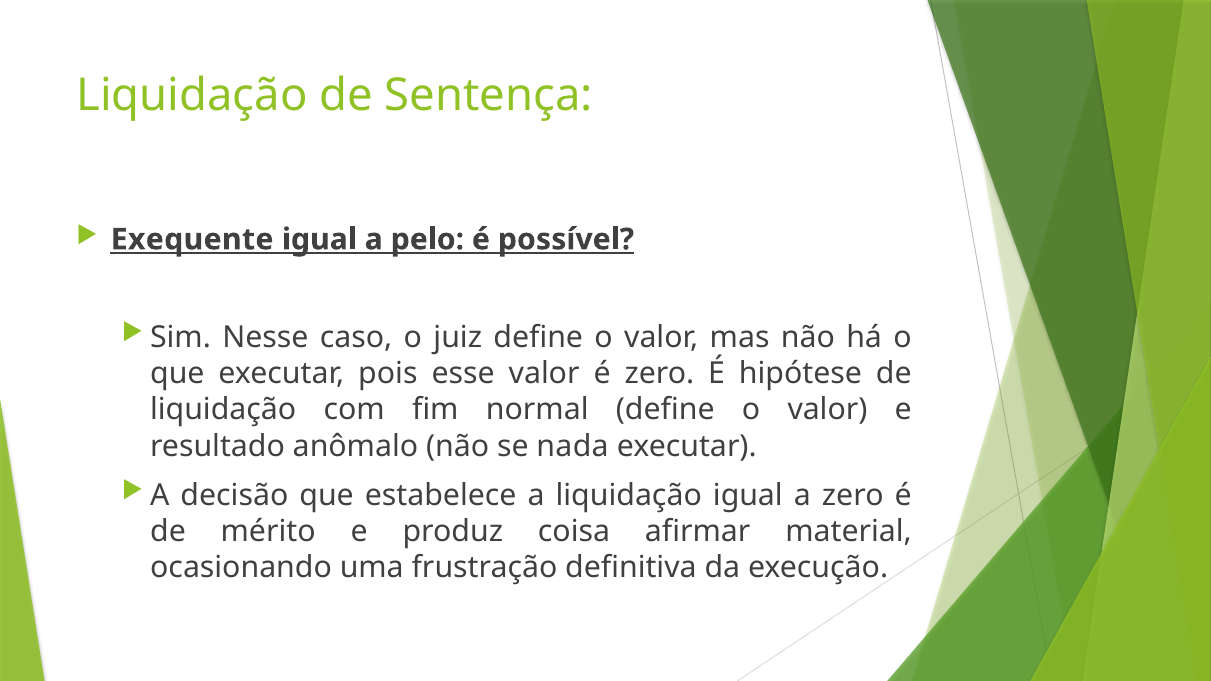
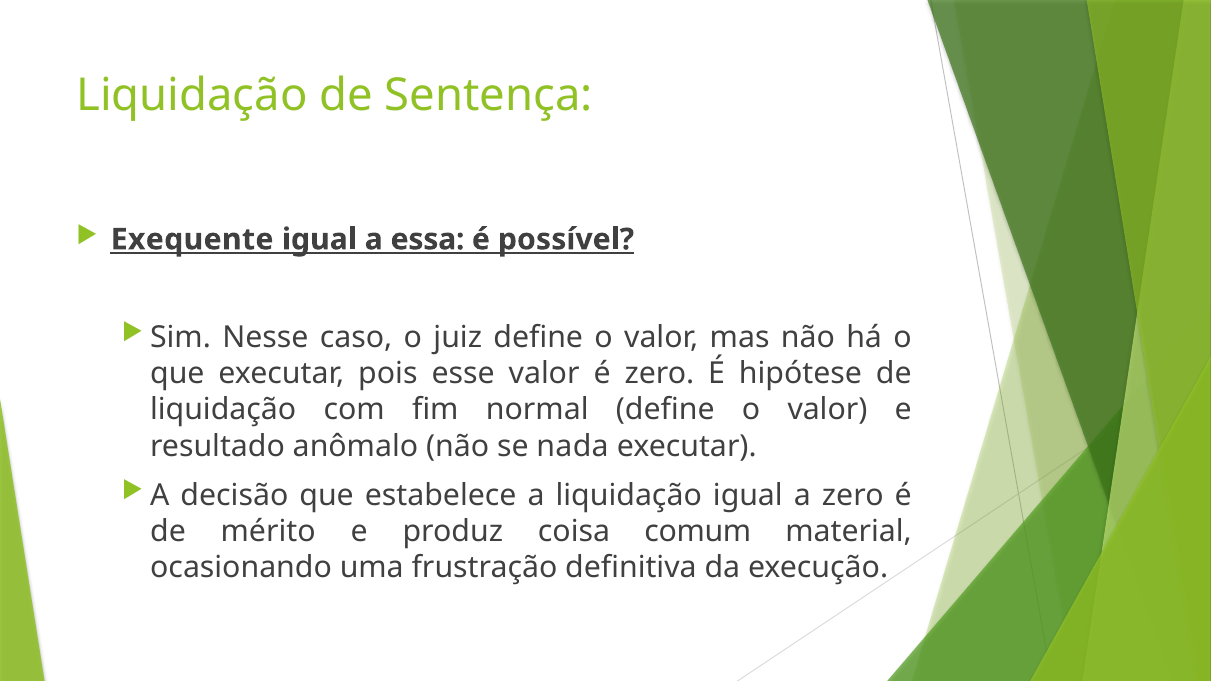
pelo: pelo -> essa
afirmar: afirmar -> comum
